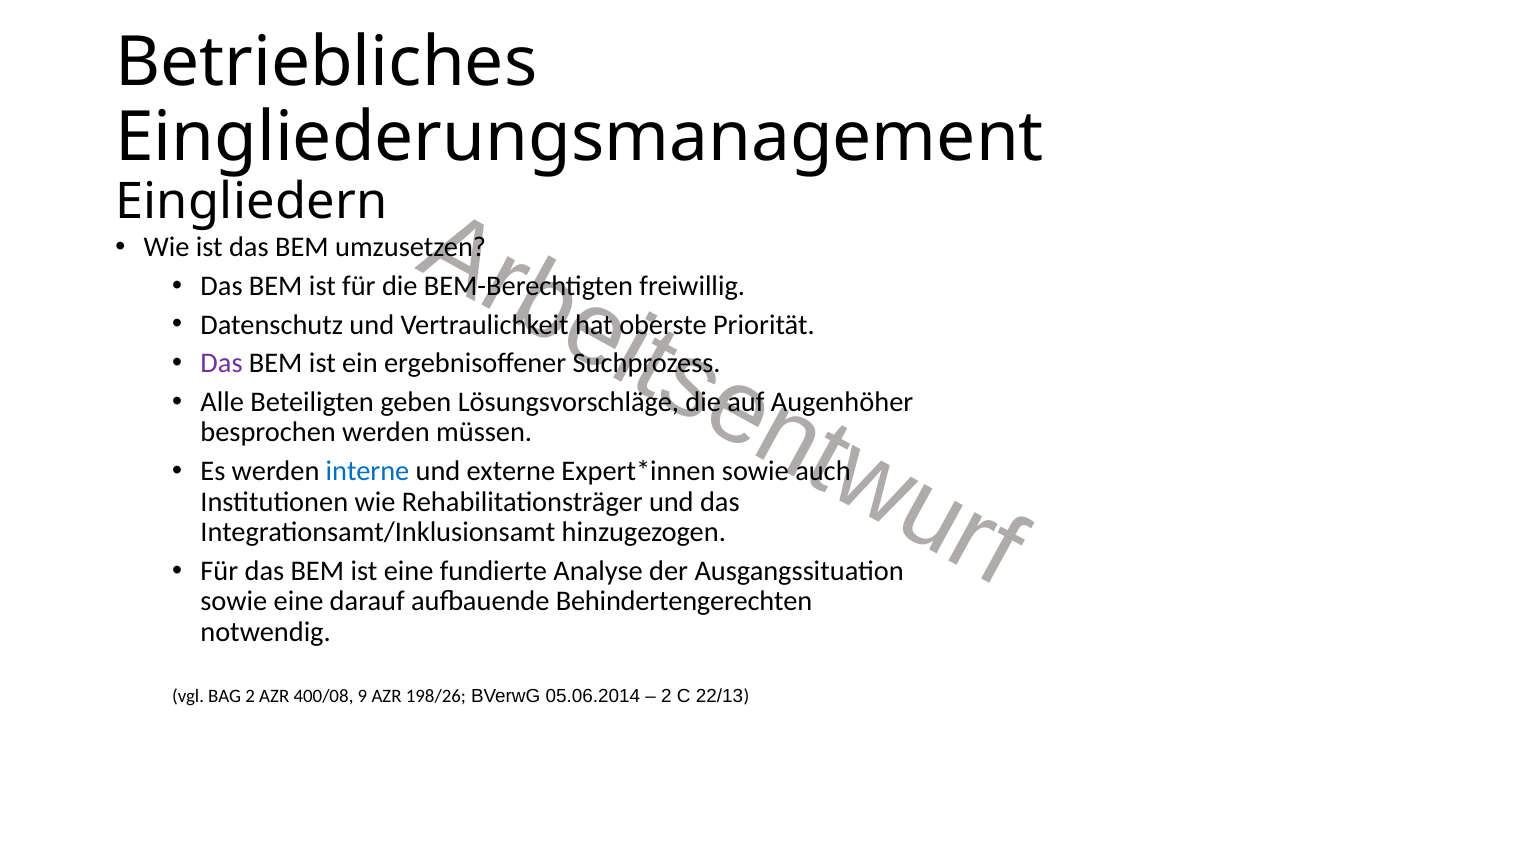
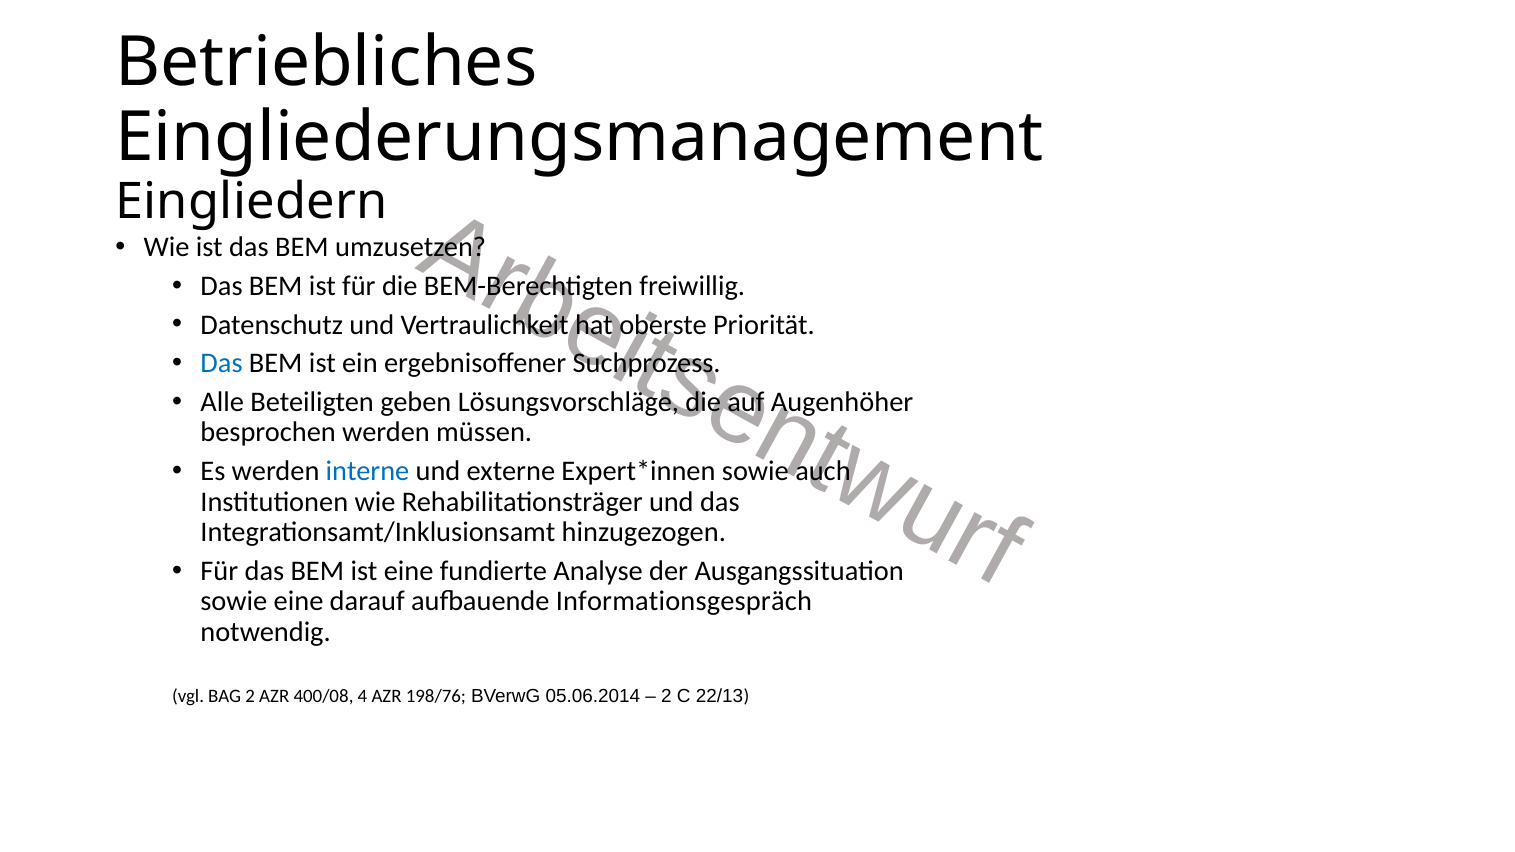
Das at (222, 363) colour: purple -> blue
Behindertengerechten: Behindertengerechten -> Informationsgespräch
9: 9 -> 4
198/26: 198/26 -> 198/76
